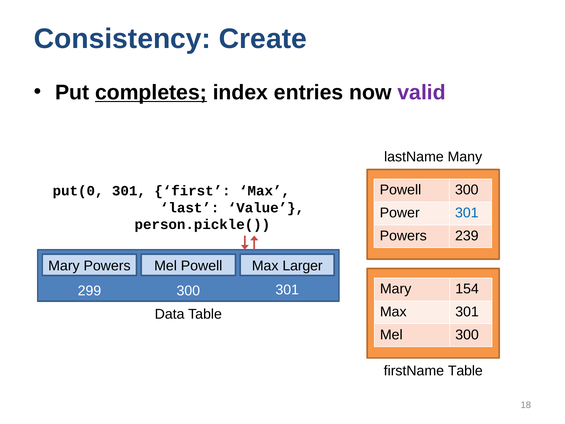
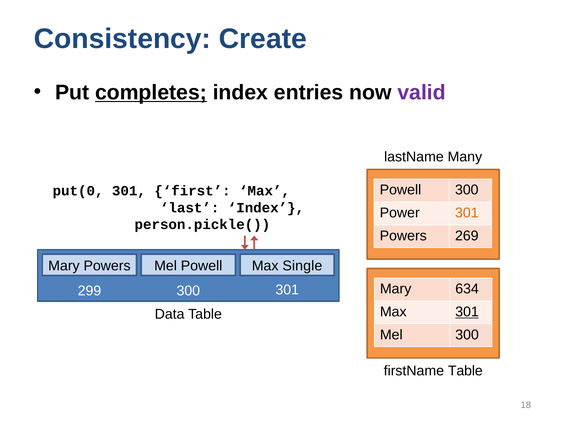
last Value: Value -> Index
301 at (467, 213) colour: blue -> orange
239: 239 -> 269
Larger: Larger -> Single
154: 154 -> 634
301 at (467, 312) underline: none -> present
